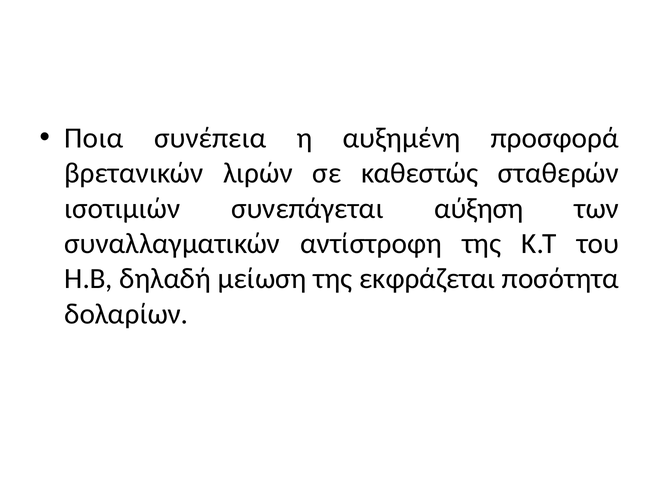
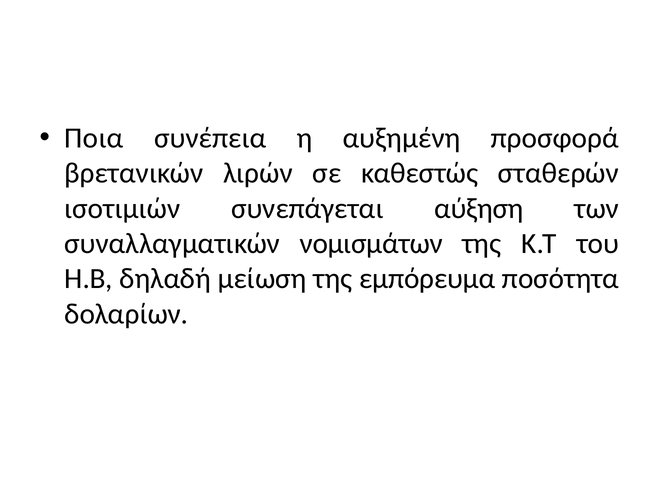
αντίστροφη: αντίστροφη -> νομισμάτων
εκφράζεται: εκφράζεται -> εμπόρευμα
